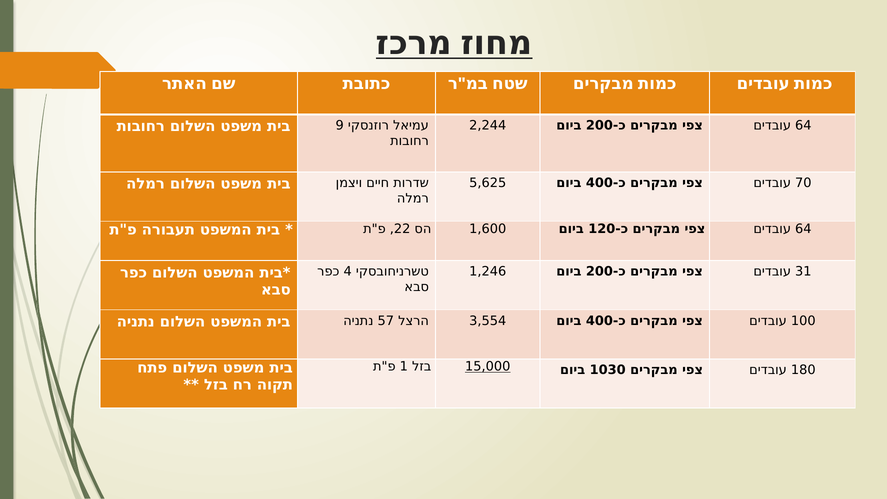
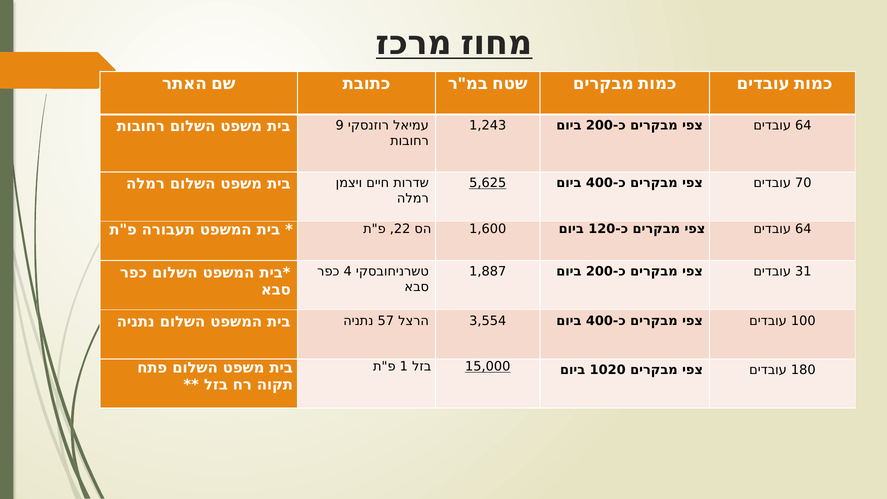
2,244: 2,244 -> 1,243
5,625 underline: none -> present
1,246: 1,246 -> 1,887
1030: 1030 -> 1020
